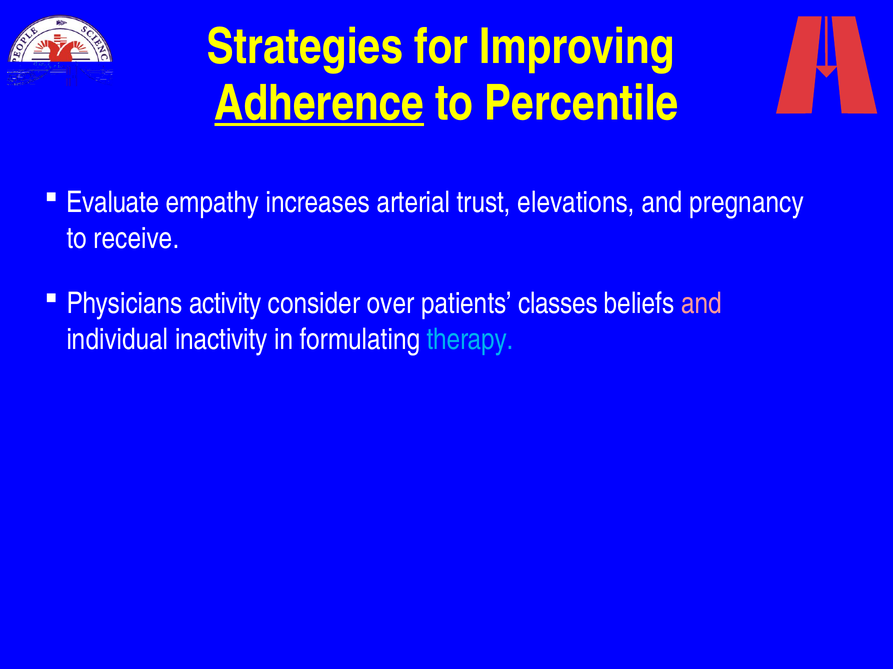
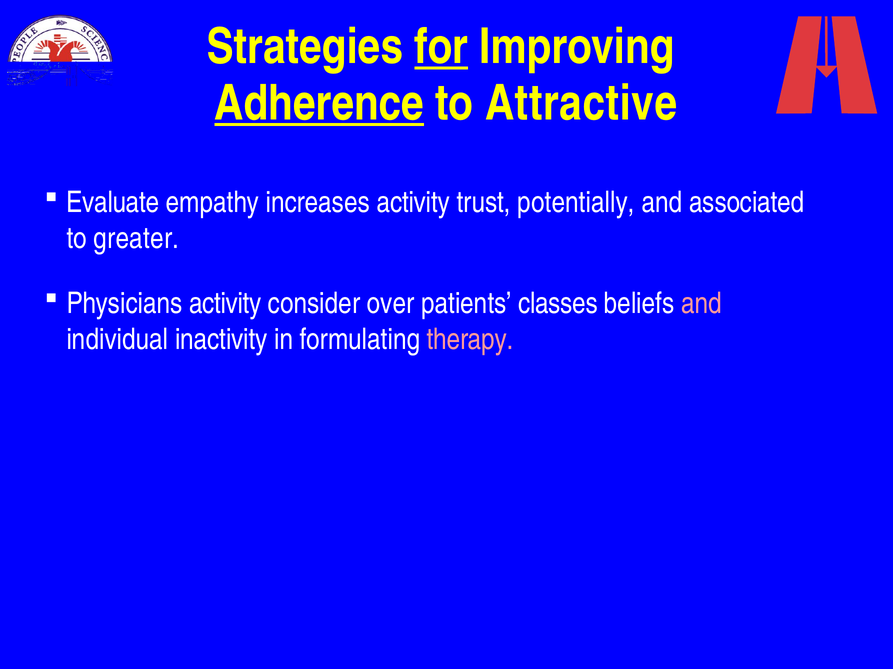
for underline: none -> present
Percentile: Percentile -> Attractive
increases arterial: arterial -> activity
elevations: elevations -> potentially
pregnancy: pregnancy -> associated
receive: receive -> greater
therapy colour: light blue -> pink
